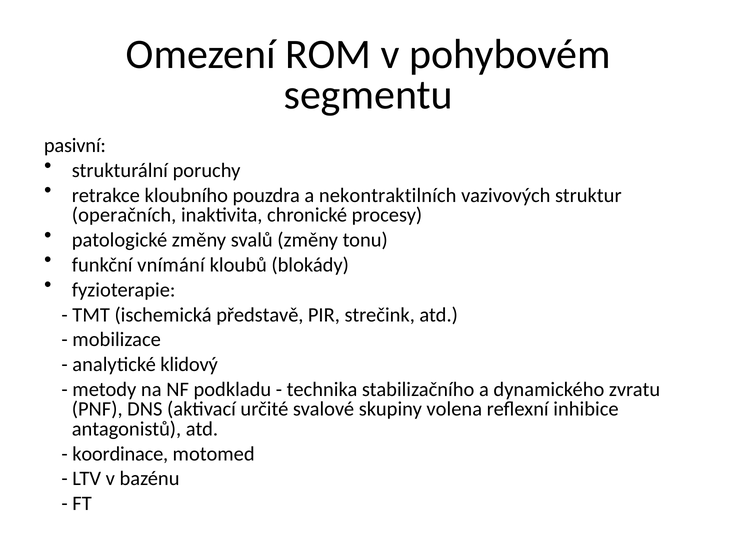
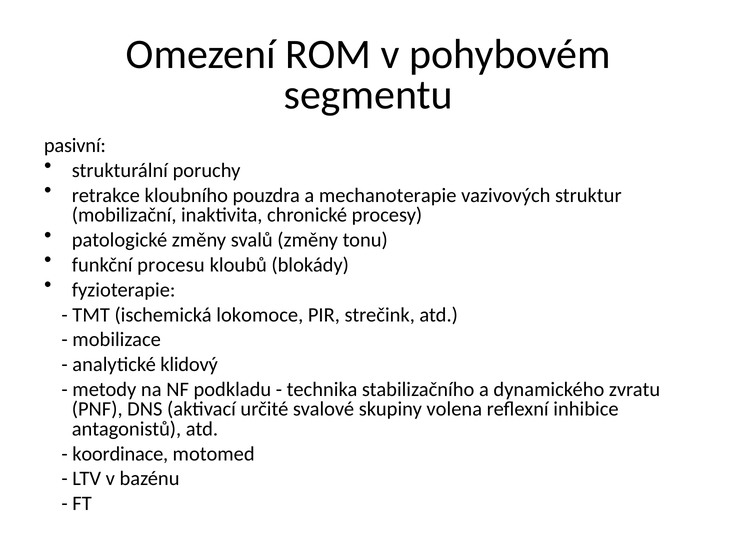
nekontraktilních: nekontraktilních -> mechanoterapie
operačních: operačních -> mobilizační
vnímání: vnímání -> procesu
představě: představě -> lokomoce
